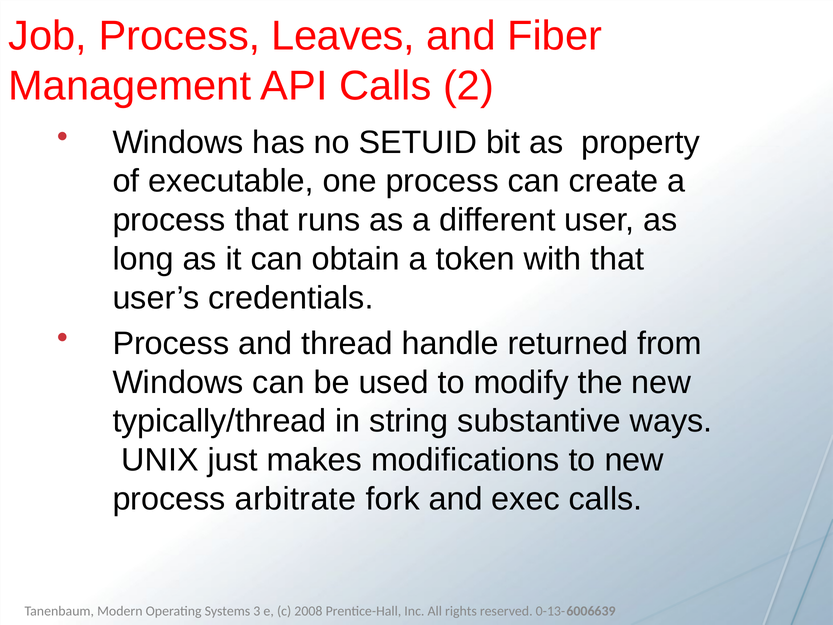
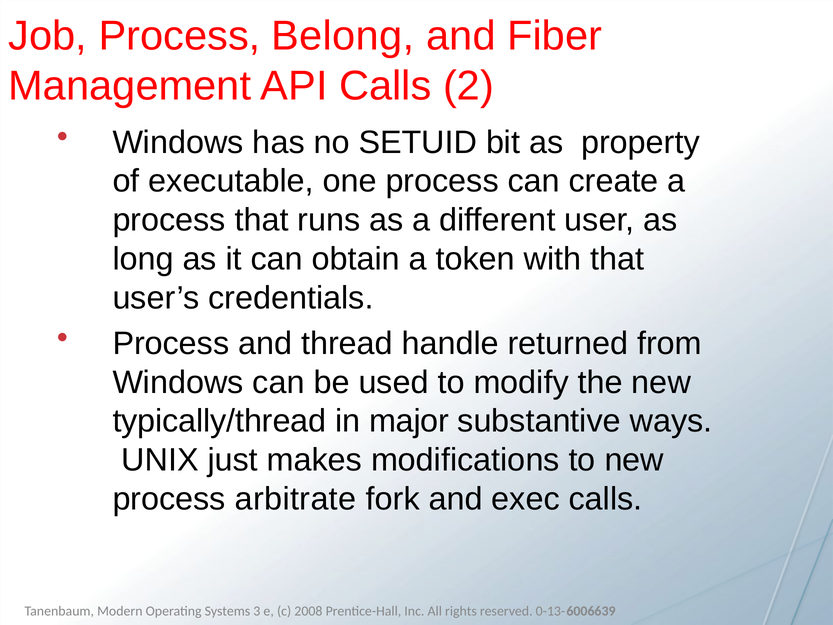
Leaves: Leaves -> Belong
string: string -> major
